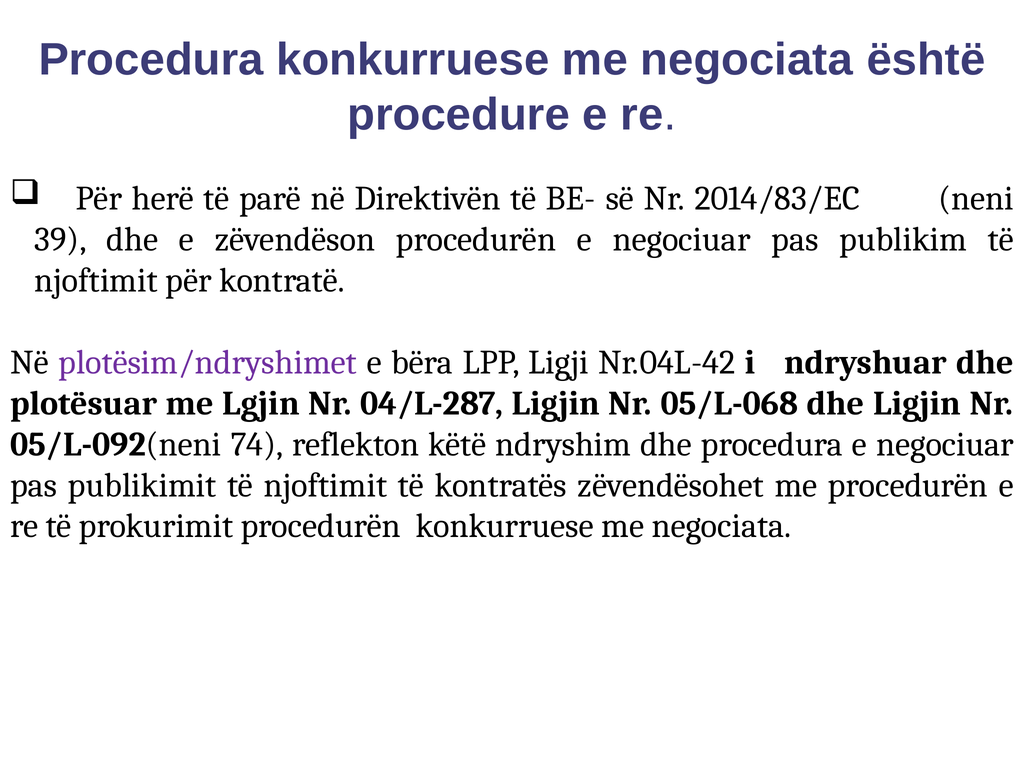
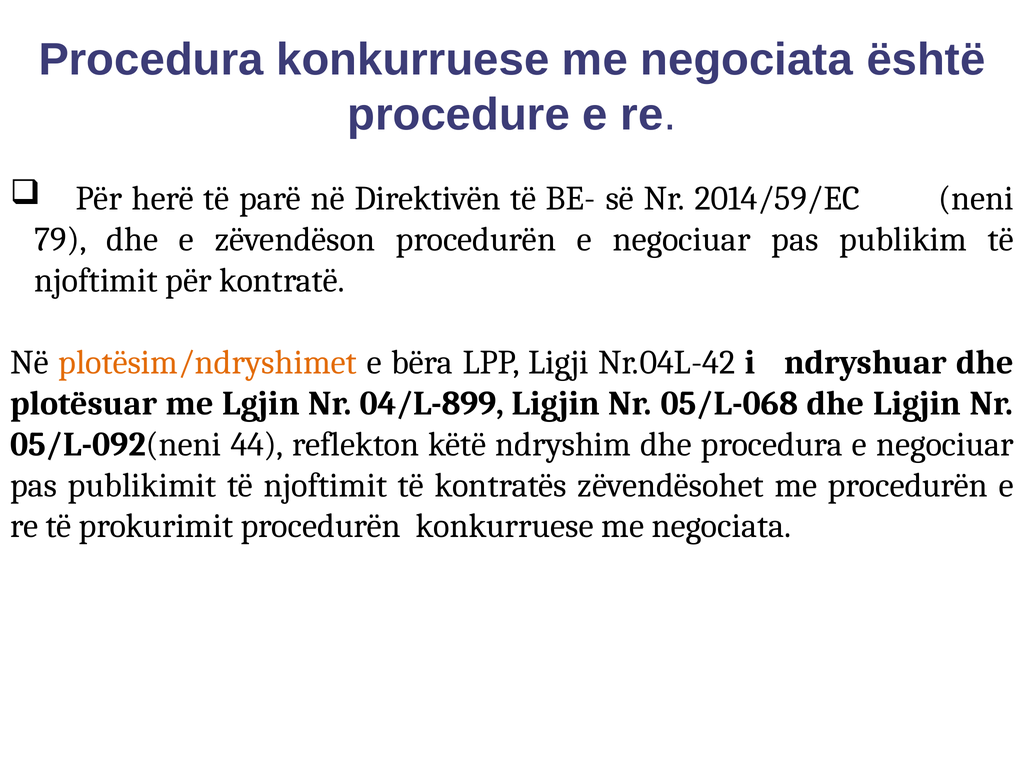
2014/83/EC: 2014/83/EC -> 2014/59/EC
39: 39 -> 79
plotësim/ndryshimet colour: purple -> orange
04/L-287: 04/L-287 -> 04/L-899
74: 74 -> 44
